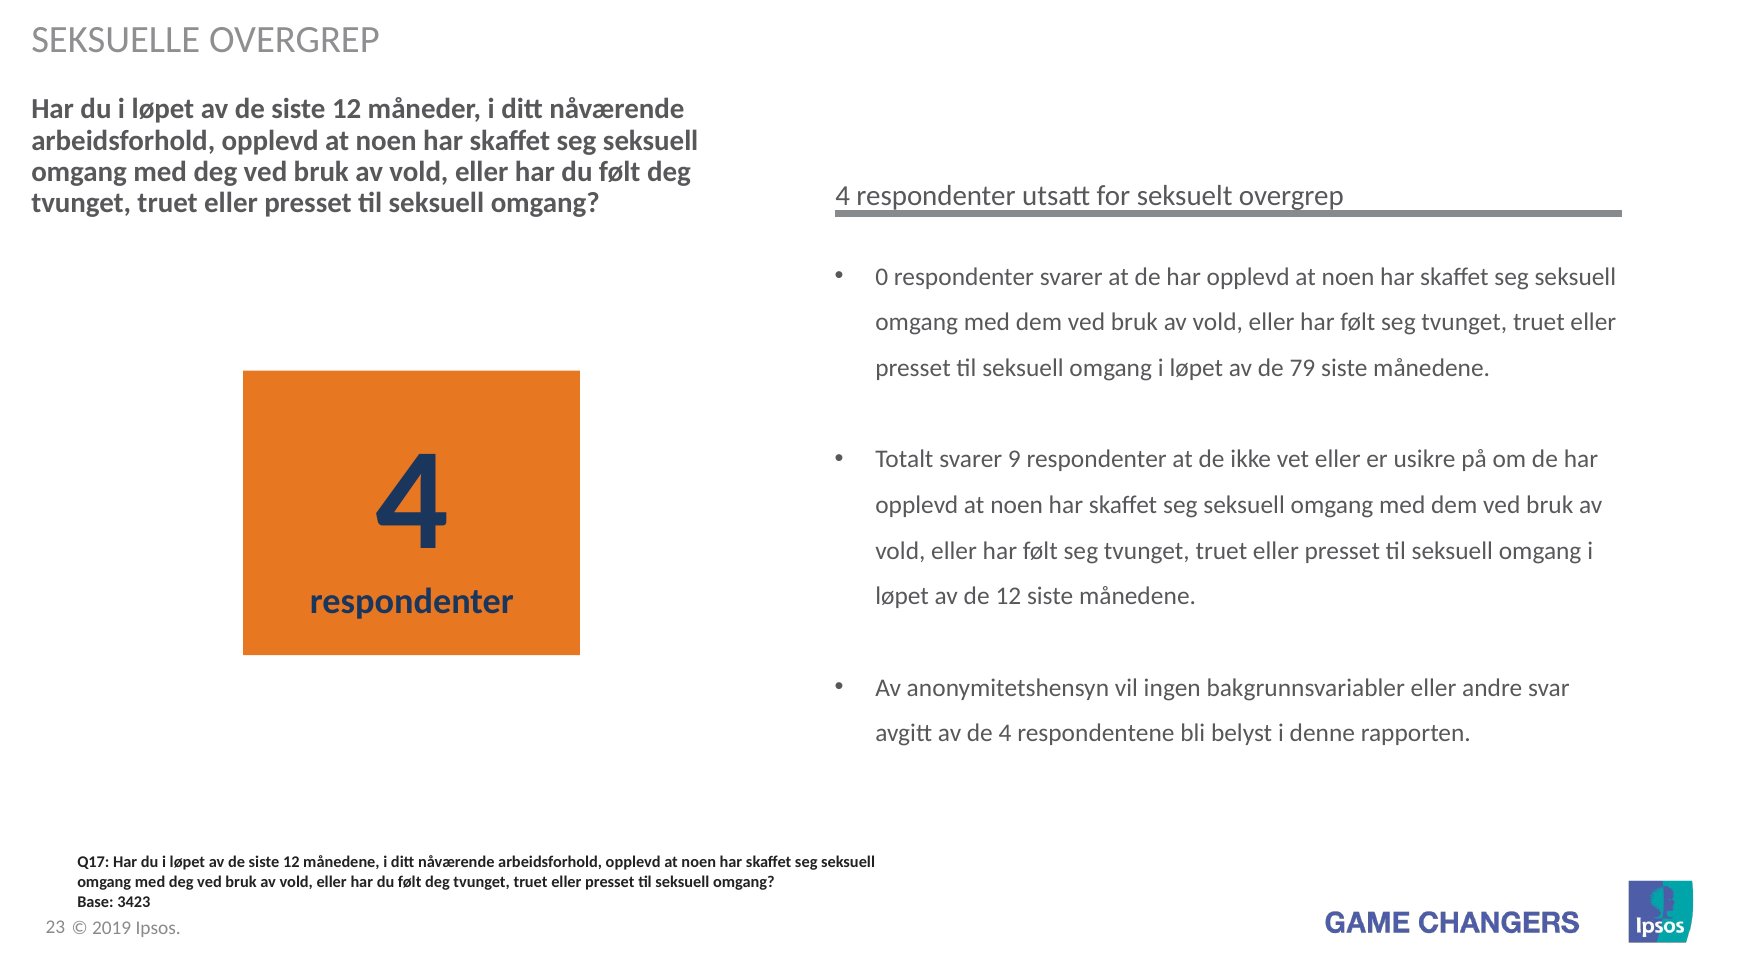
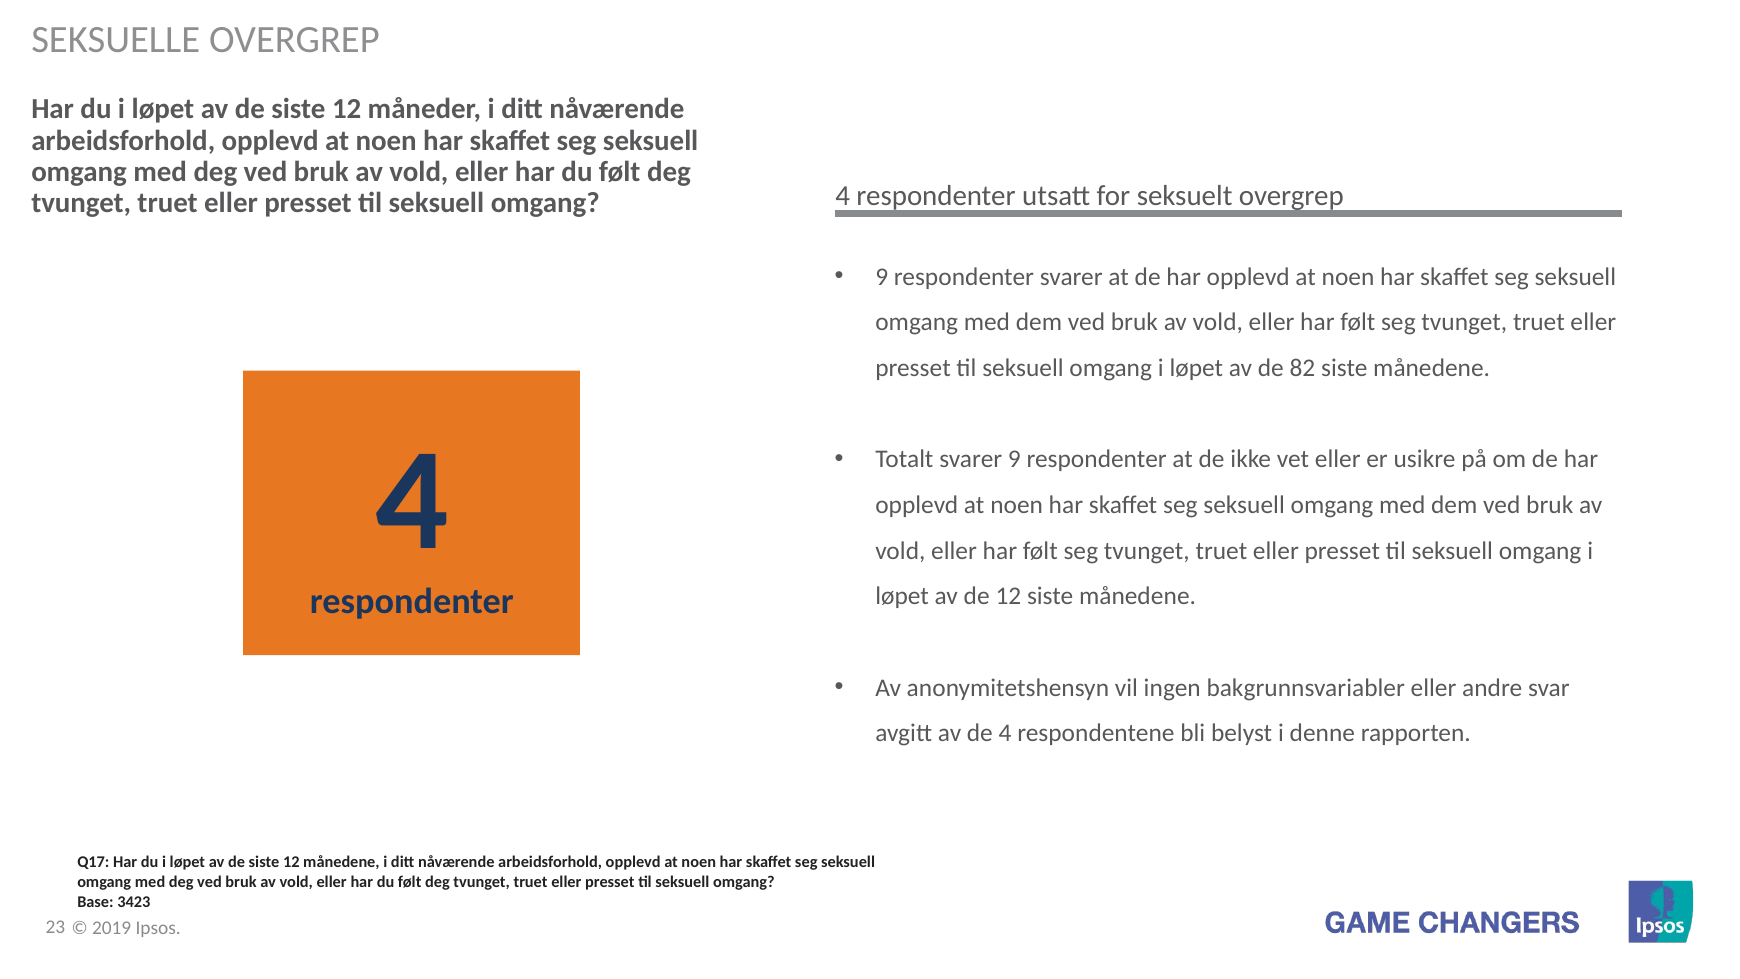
0 at (882, 277): 0 -> 9
79: 79 -> 82
